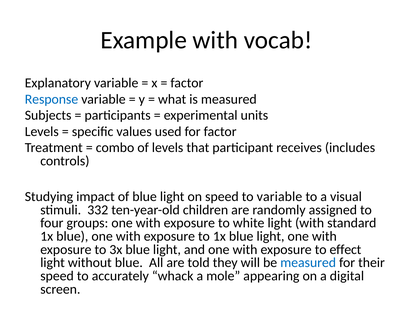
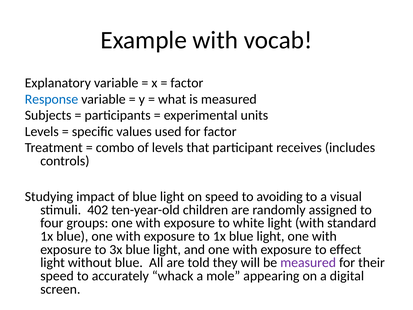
to variable: variable -> avoiding
332: 332 -> 402
measured at (308, 263) colour: blue -> purple
